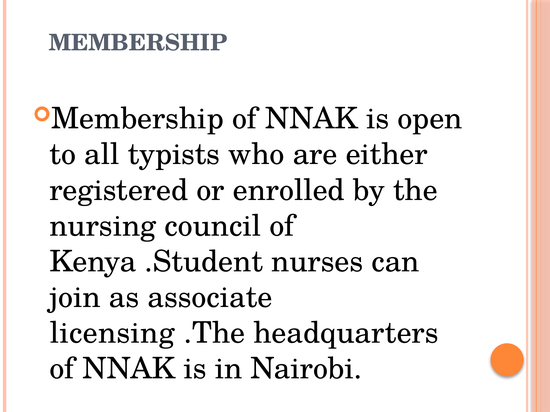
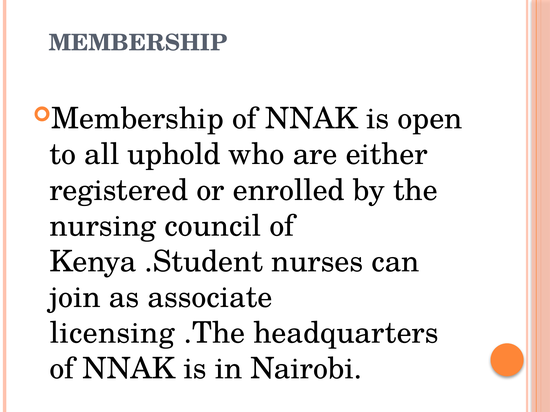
typists: typists -> uphold
